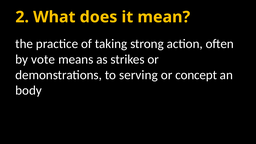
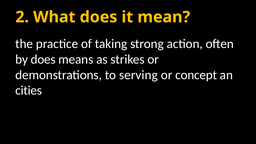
by vote: vote -> does
body: body -> cities
